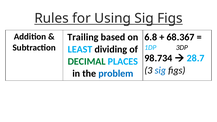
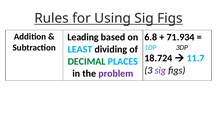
Trailing: Trailing -> Leading
68.367: 68.367 -> 71.934
98.734: 98.734 -> 18.724
28.7: 28.7 -> 11.7
sig at (160, 70) colour: blue -> purple
problem colour: blue -> purple
